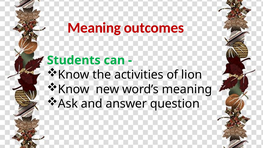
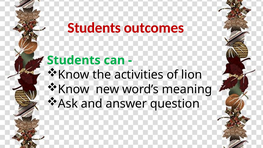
Meaning at (94, 28): Meaning -> Students
